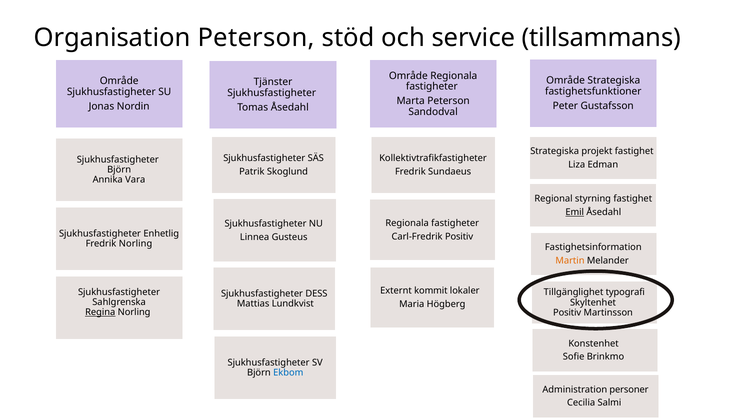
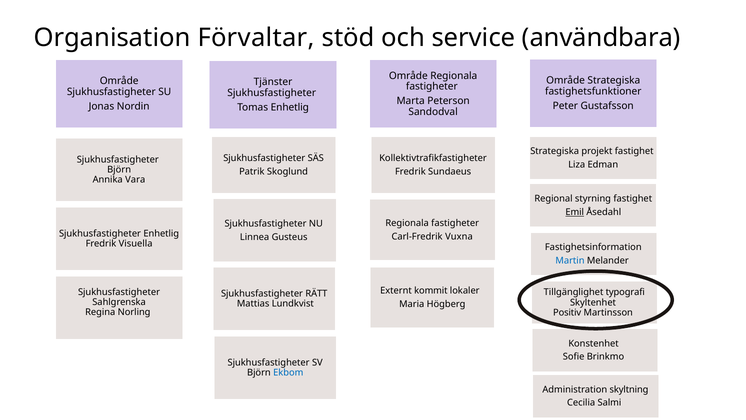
Organisation Peterson: Peterson -> Förvaltar
tillsammans: tillsammans -> användbara
Tomas Åsedahl: Åsedahl -> Enhetlig
Carl-Fredrik Positiv: Positiv -> Vuxna
Fredrik Norling: Norling -> Visuella
Martin colour: orange -> blue
DESS: DESS -> RÄTT
Regina underline: present -> none
personer: personer -> skyltning
